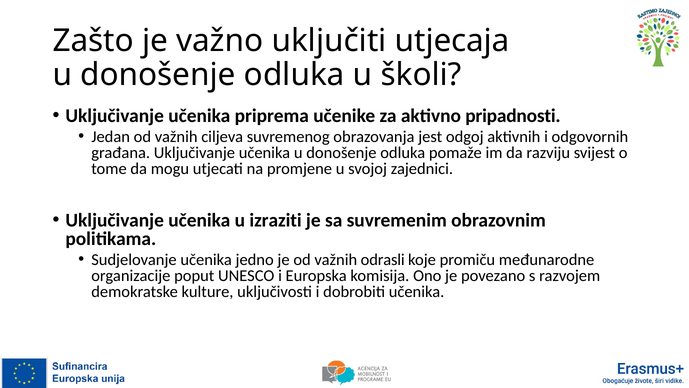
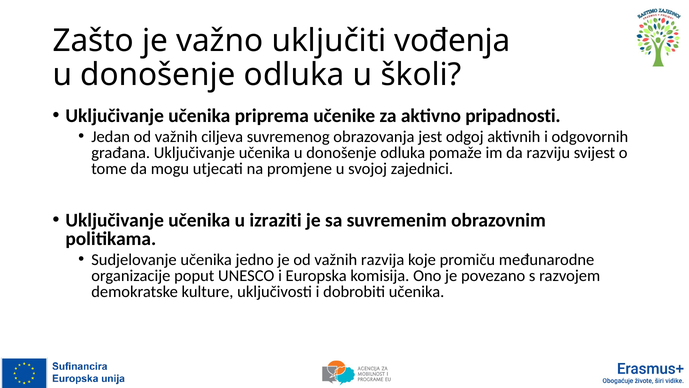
utjecaja: utjecaja -> vođenja
odrasli: odrasli -> razvija
